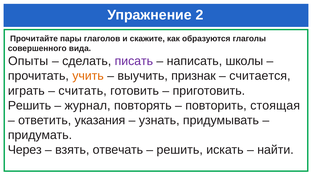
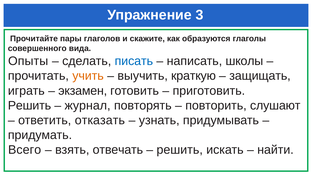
2: 2 -> 3
писать colour: purple -> blue
признак: признак -> краткую
считается: считается -> защищать
считать: считать -> экзамен
стоящая: стоящая -> слушают
указания: указания -> отказать
Через: Через -> Всего
